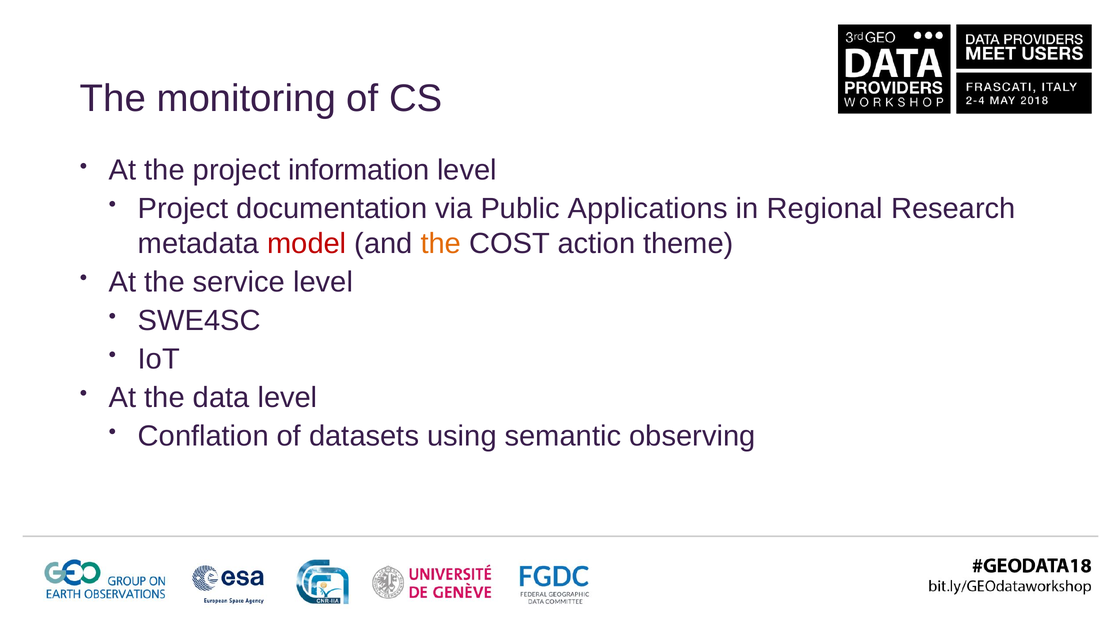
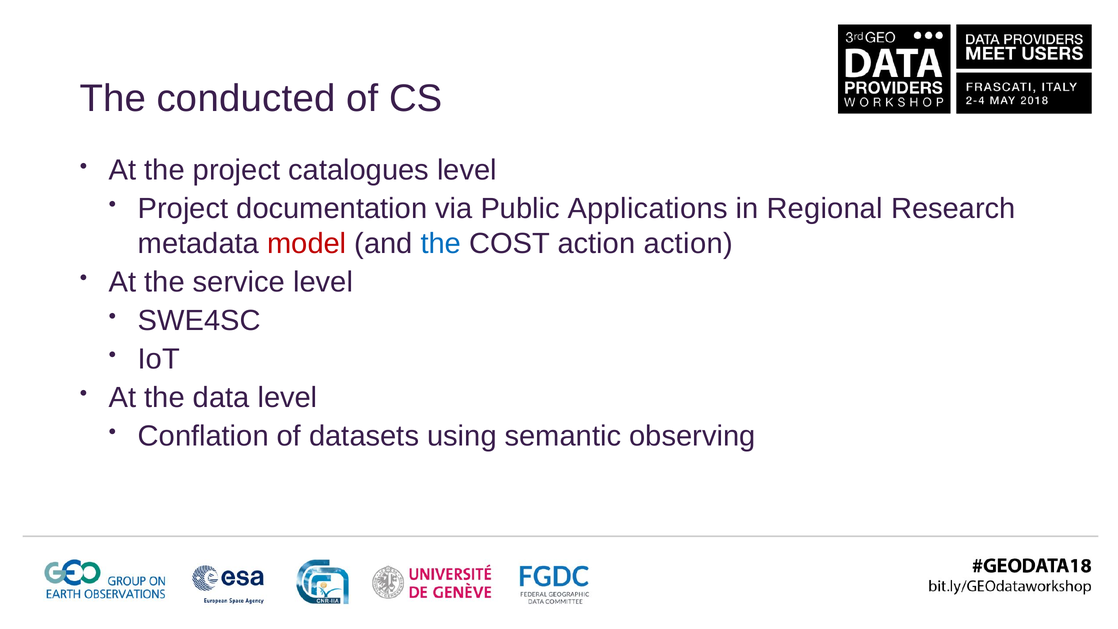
monitoring: monitoring -> conducted
information: information -> catalogues
the at (441, 244) colour: orange -> blue
action theme: theme -> action
